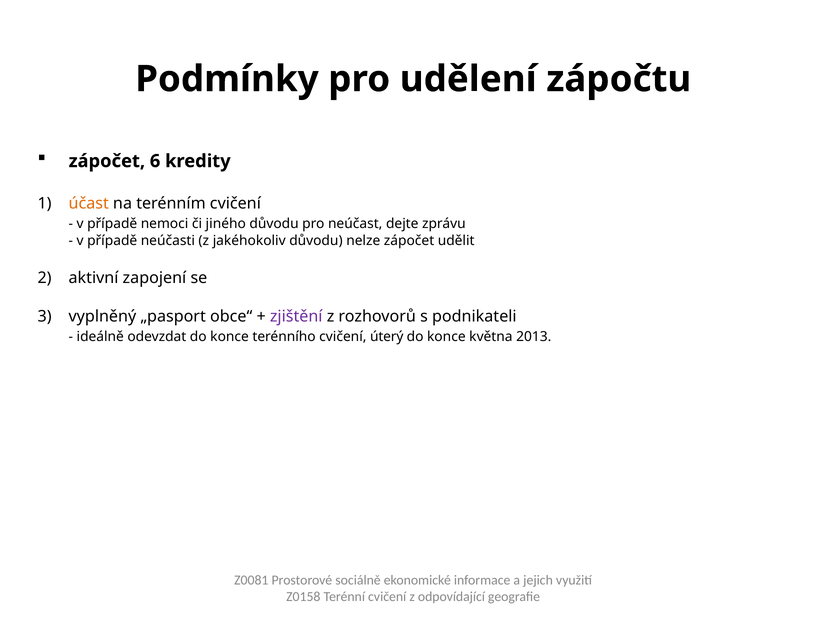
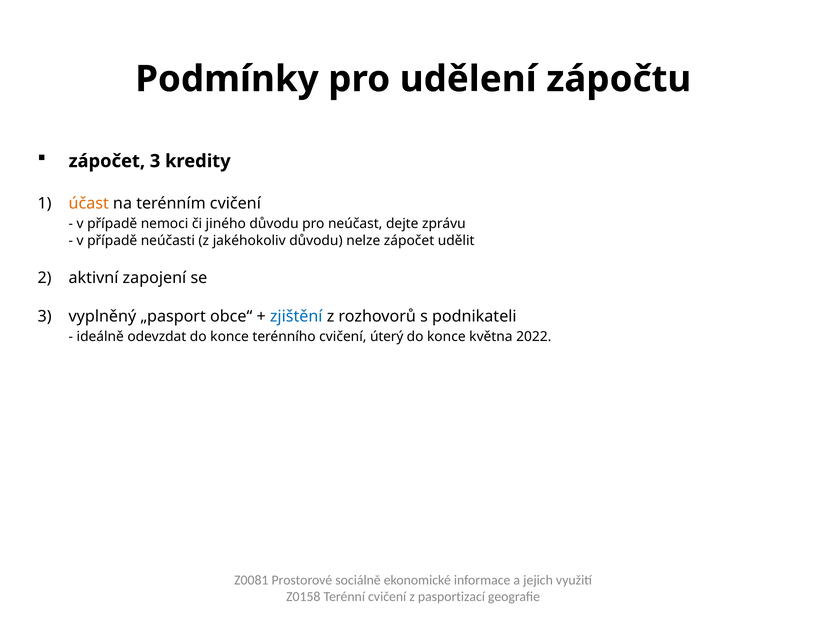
zápočet 6: 6 -> 3
zjištění colour: purple -> blue
2013: 2013 -> 2022
odpovídající: odpovídající -> pasportizací
